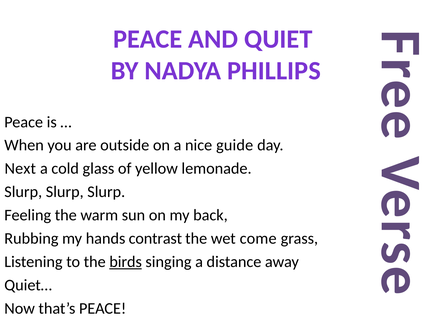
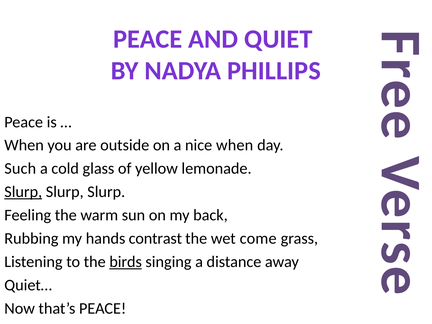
nice guide: guide -> when
Next: Next -> Such
Slurp at (23, 192) underline: none -> present
